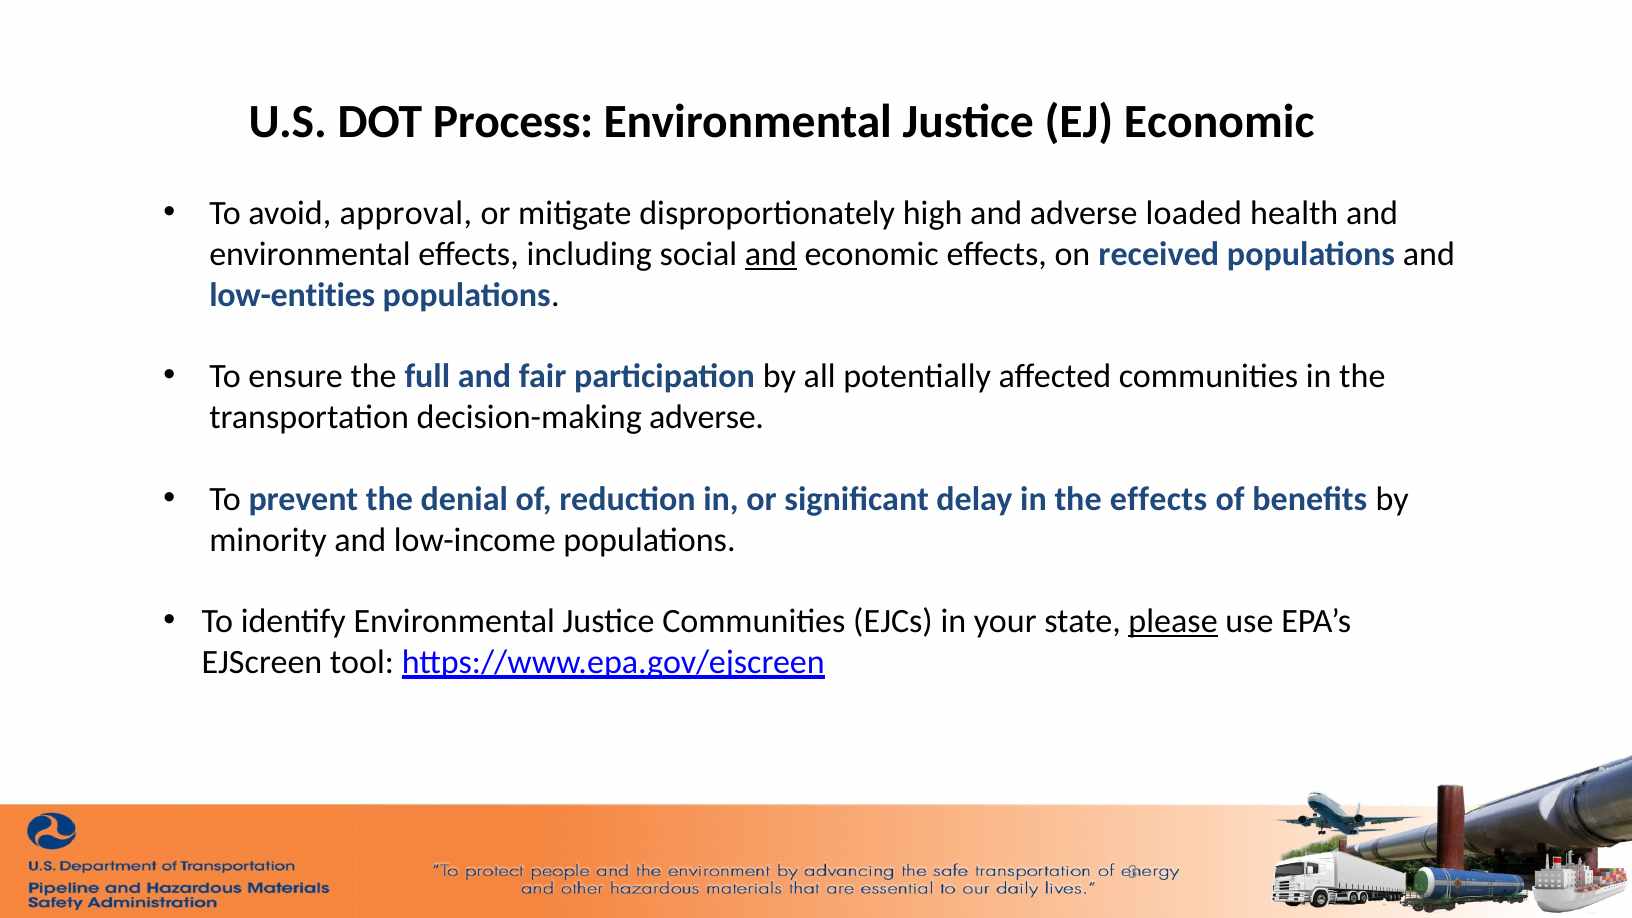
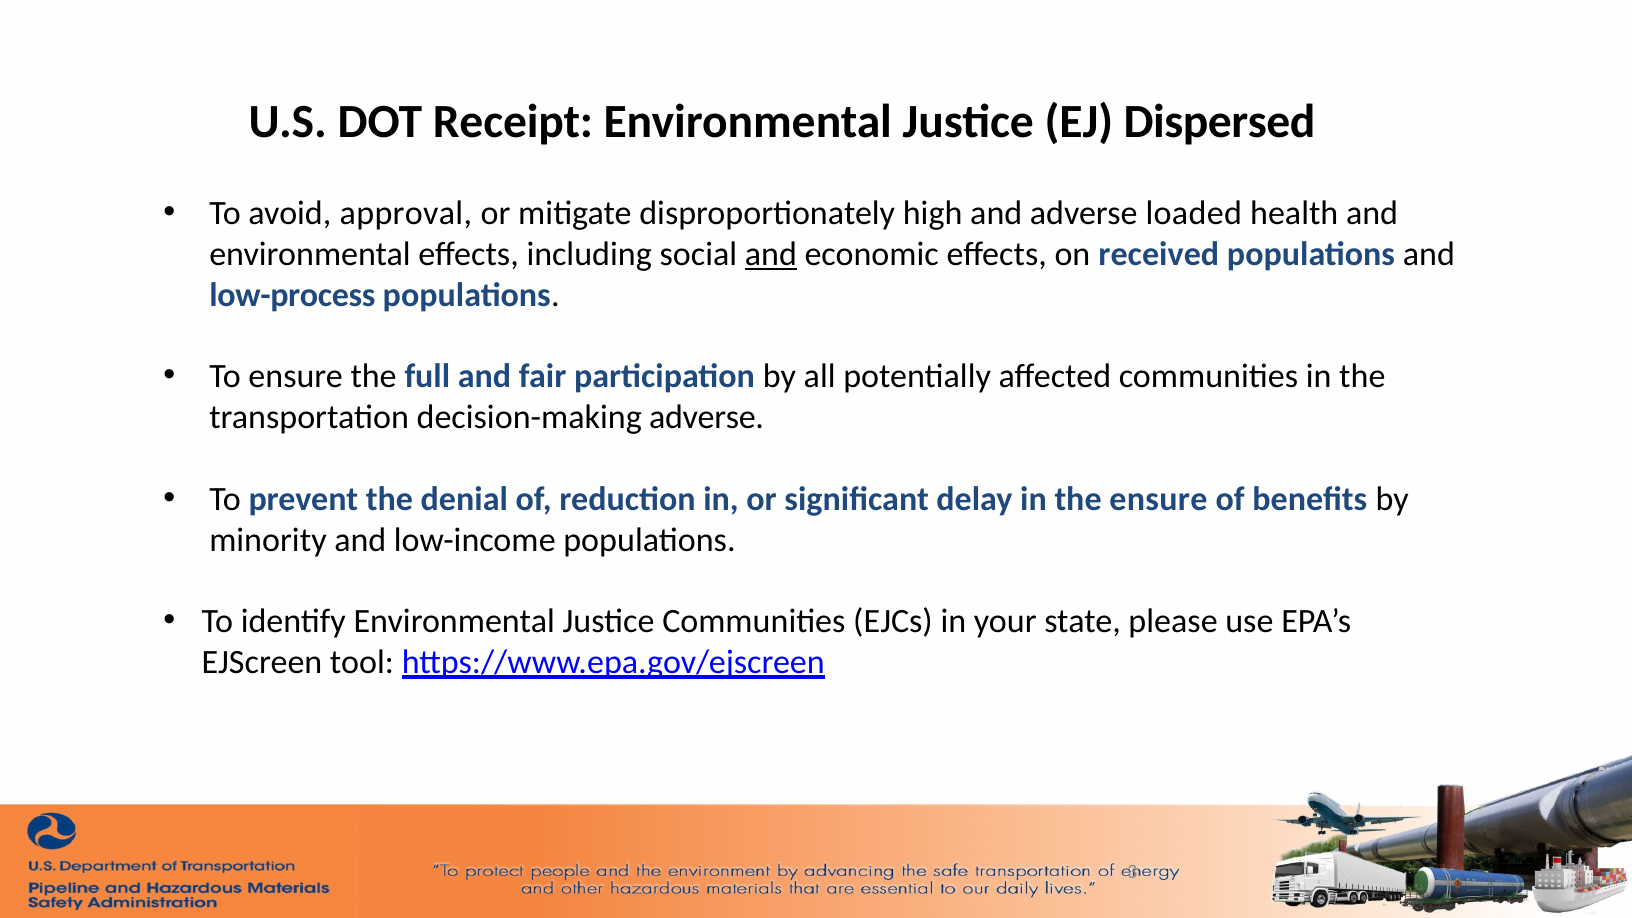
Process: Process -> Receipt
EJ Economic: Economic -> Dispersed
low-entities: low-entities -> low-process
the effects: effects -> ensure
please underline: present -> none
